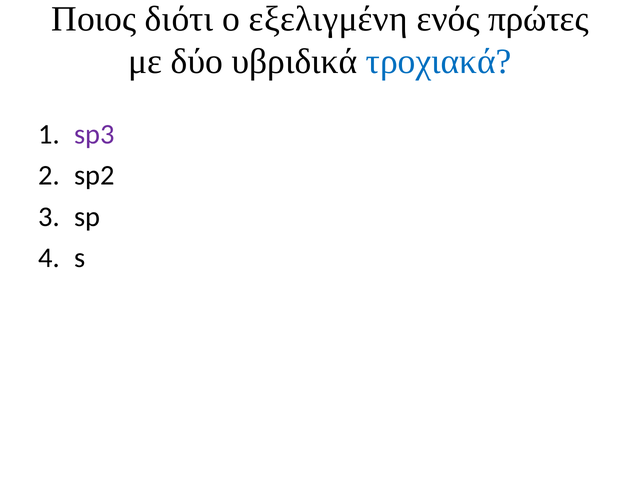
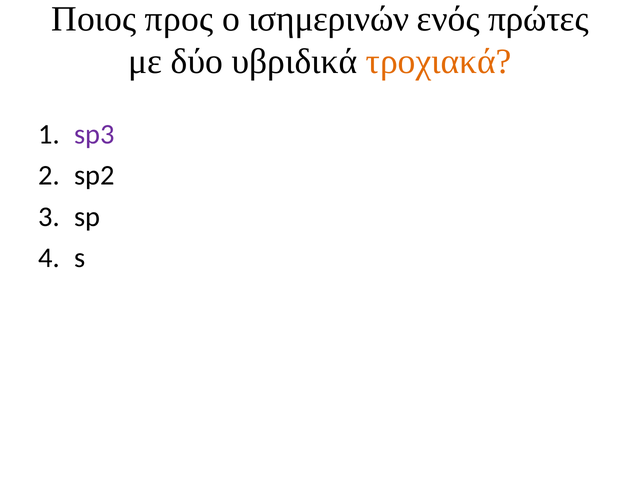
διότι: διότι -> προς
εξελιγμένη: εξελιγμένη -> ισημερινών
τροχιακά colour: blue -> orange
